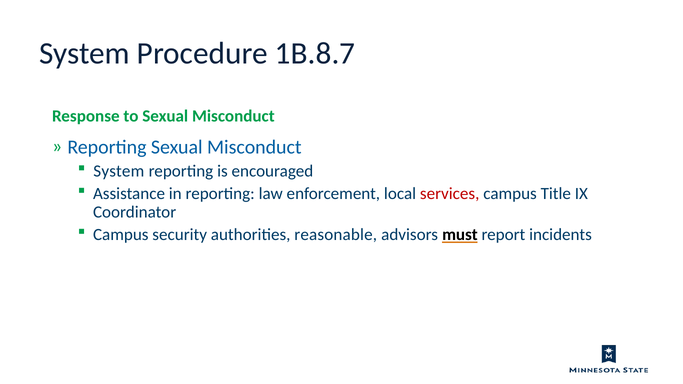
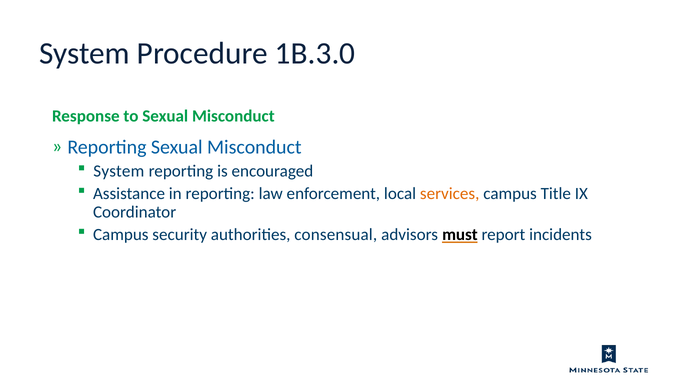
1B.8.7: 1B.8.7 -> 1B.3.0
services colour: red -> orange
reasonable: reasonable -> consensual
